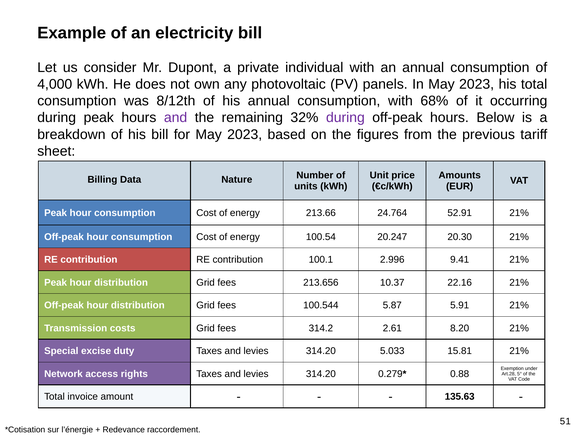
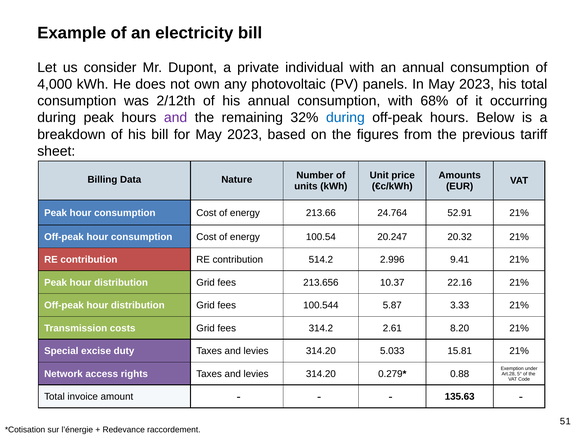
8/12th: 8/12th -> 2/12th
during at (345, 118) colour: purple -> blue
20.30: 20.30 -> 20.32
100.1: 100.1 -> 514.2
5.91: 5.91 -> 3.33
